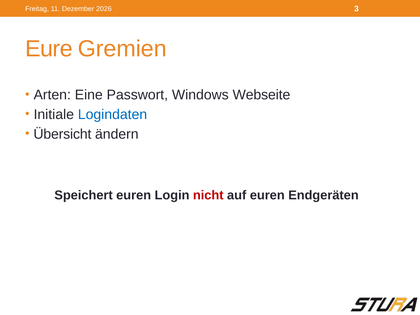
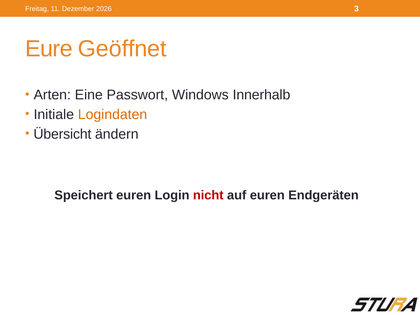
Gremien: Gremien -> Geöffnet
Webseite: Webseite -> Innerhalb
Logindaten colour: blue -> orange
